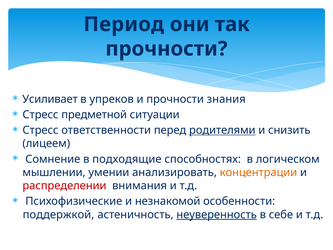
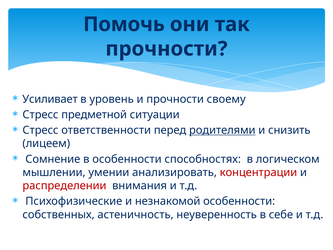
Период: Период -> Помочь
упреков: упреков -> уровень
знания: знания -> своему
в подходящие: подходящие -> особенности
концентрации colour: orange -> red
поддержкой: поддержкой -> собственных
неуверенность underline: present -> none
